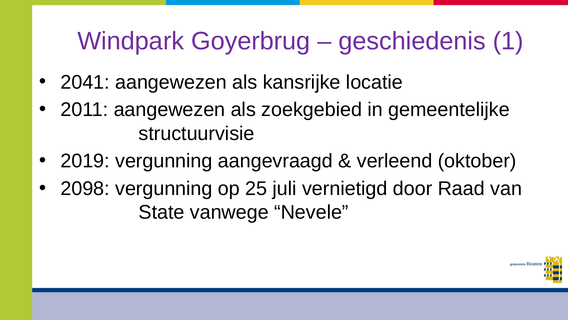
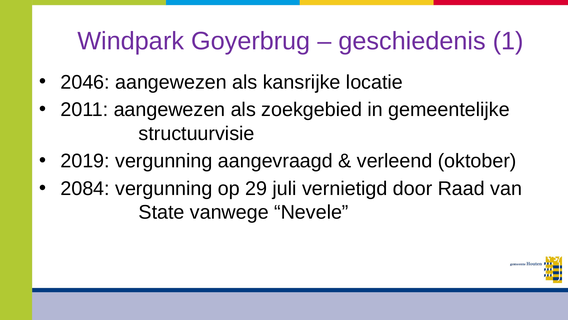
2041: 2041 -> 2046
2098: 2098 -> 2084
25: 25 -> 29
